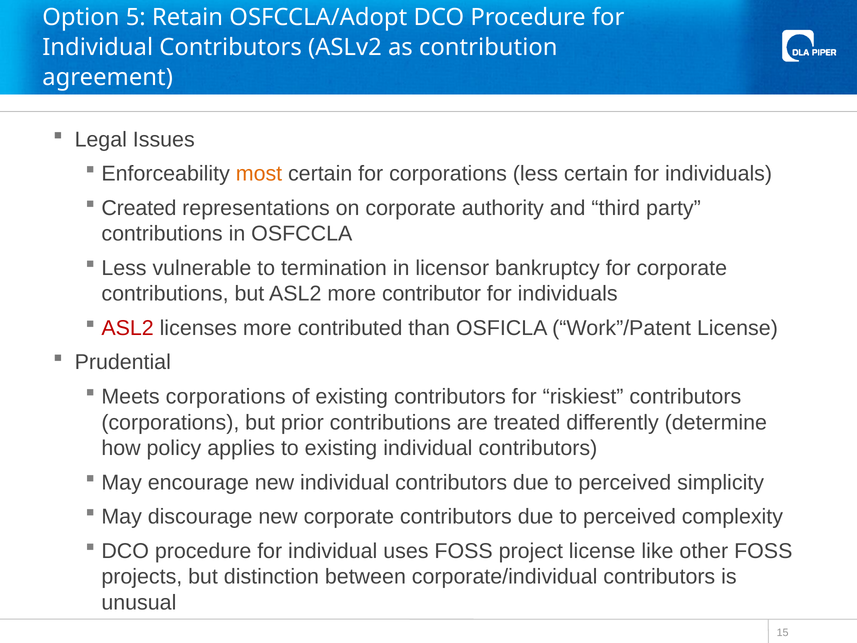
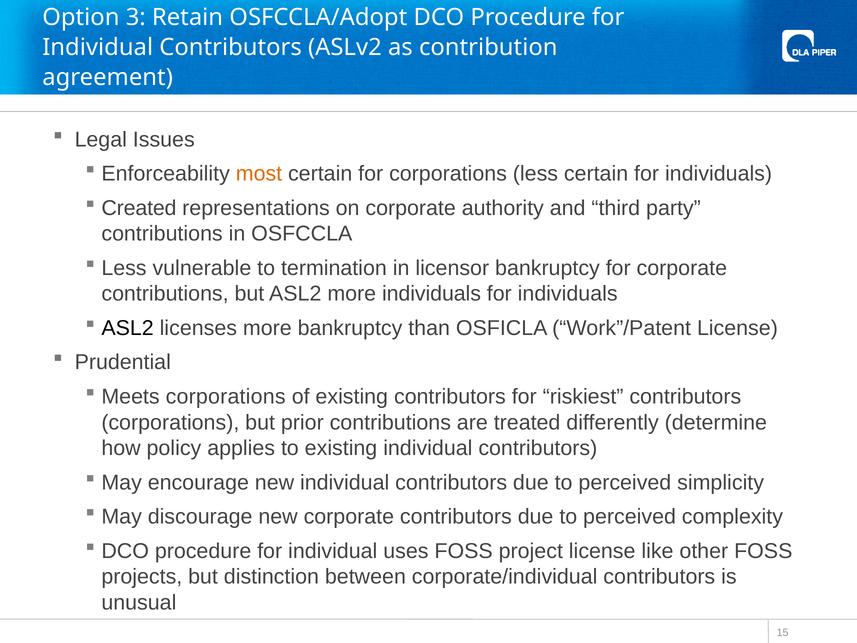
5: 5 -> 3
more contributor: contributor -> individuals
ASL2 at (128, 328) colour: red -> black
more contributed: contributed -> bankruptcy
